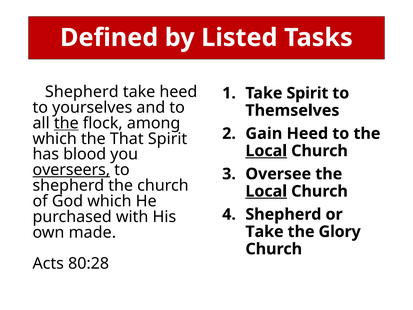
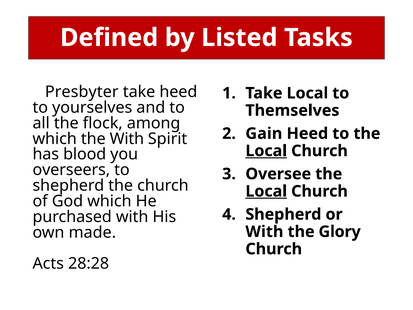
Shepherd at (82, 92): Shepherd -> Presbyter
Take Spirit: Spirit -> Local
the at (66, 123) underline: present -> none
the That: That -> With
overseers underline: present -> none
Take at (264, 232): Take -> With
80:28: 80:28 -> 28:28
